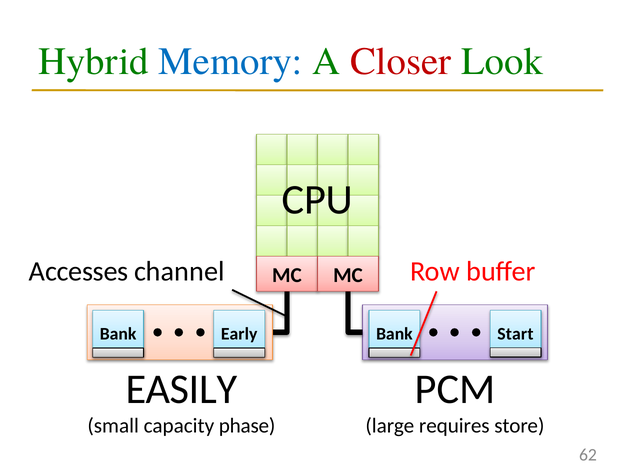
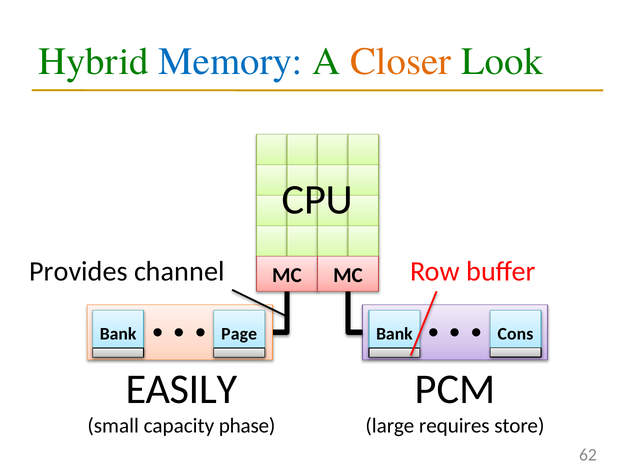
Closer colour: red -> orange
Accesses: Accesses -> Provides
Early: Early -> Page
Start: Start -> Cons
